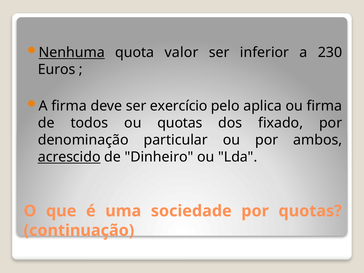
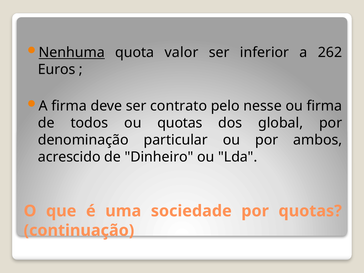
230: 230 -> 262
exercício: exercício -> contrato
aplica: aplica -> nesse
fixado: fixado -> global
acrescido underline: present -> none
